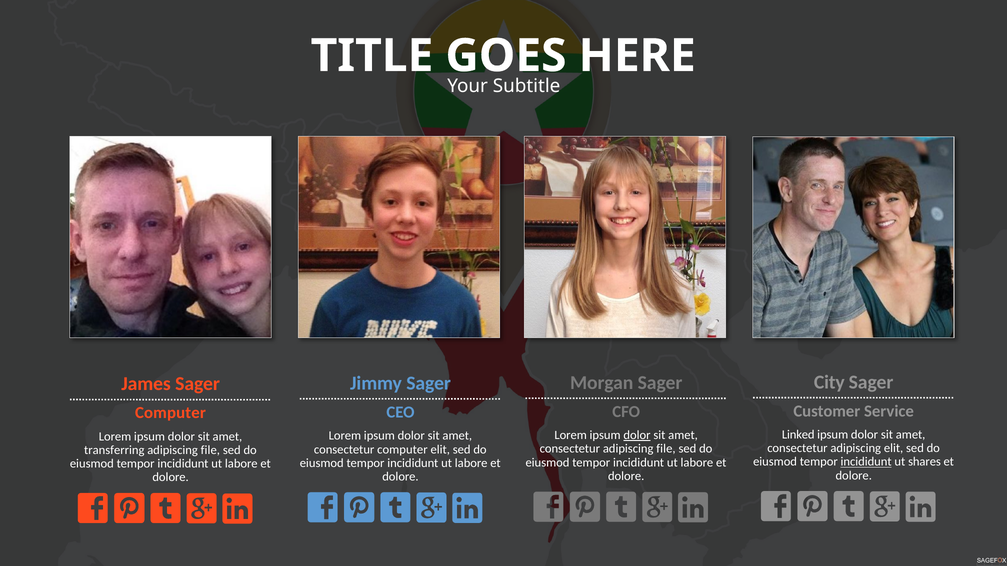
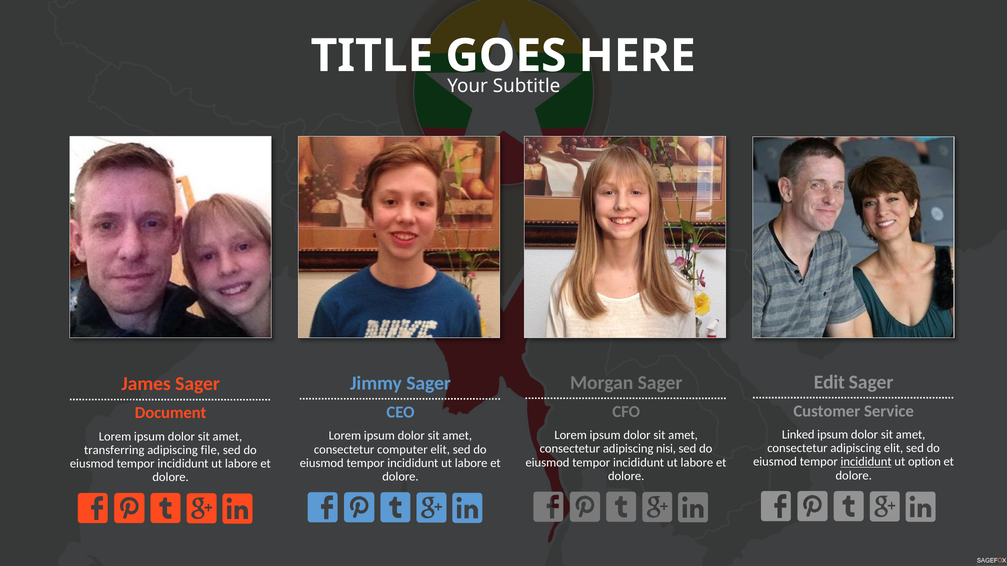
City: City -> Edit
Computer at (170, 413): Computer -> Document
dolor at (637, 436) underline: present -> none
consectetur adipiscing file: file -> nisi
shares: shares -> option
